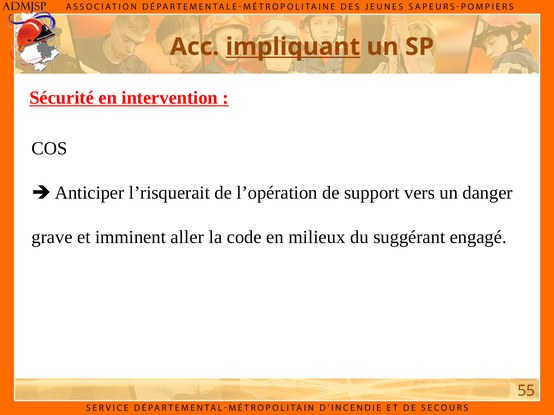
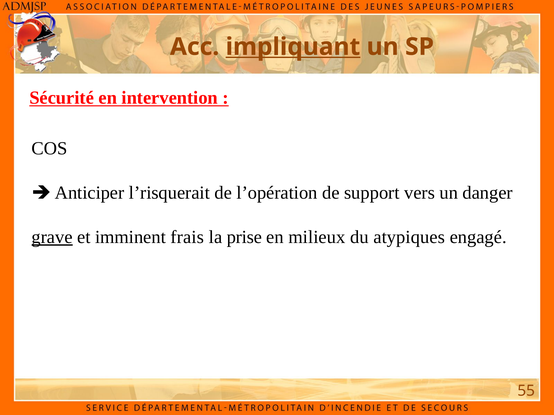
grave underline: none -> present
aller: aller -> frais
code: code -> prise
suggérant: suggérant -> atypiques
